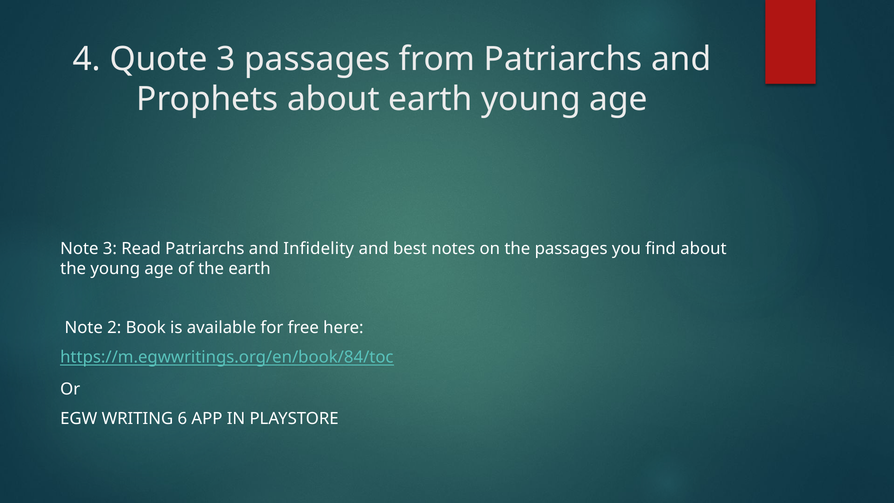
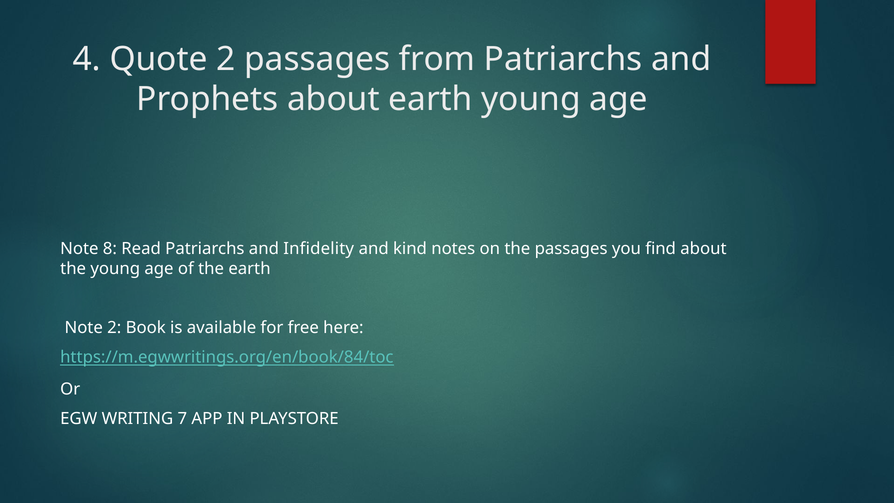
Quote 3: 3 -> 2
Note 3: 3 -> 8
best: best -> kind
6: 6 -> 7
